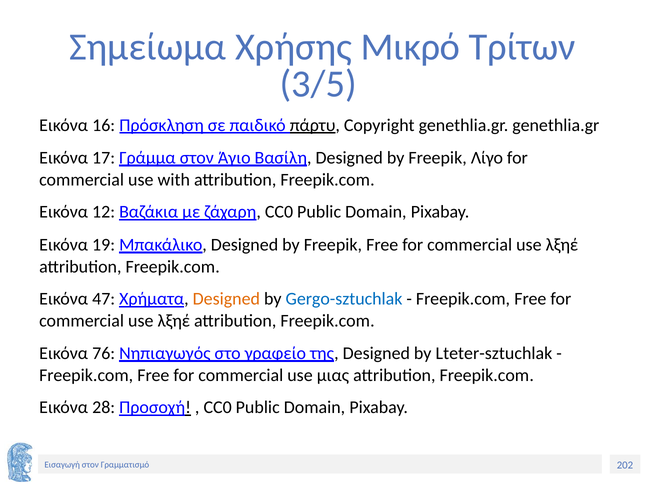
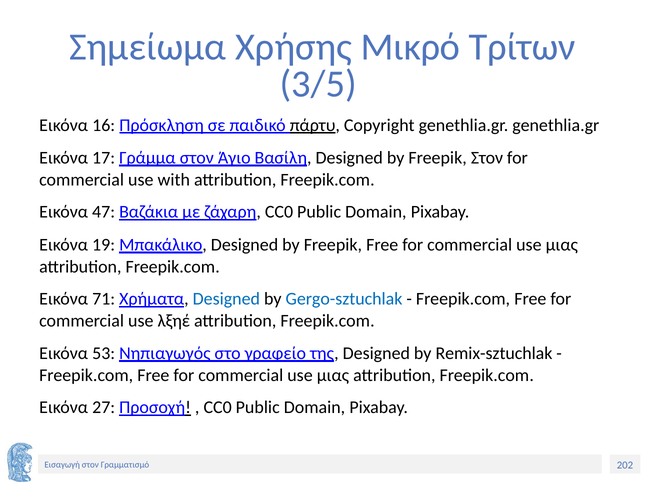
Freepik Λίγο: Λίγο -> Στον
12: 12 -> 47
λξηέ at (562, 245): λξηέ -> μιας
47: 47 -> 71
Designed at (226, 299) colour: orange -> blue
76: 76 -> 53
Lteter-sztuchlak: Lteter-sztuchlak -> Remix-sztuchlak
28: 28 -> 27
